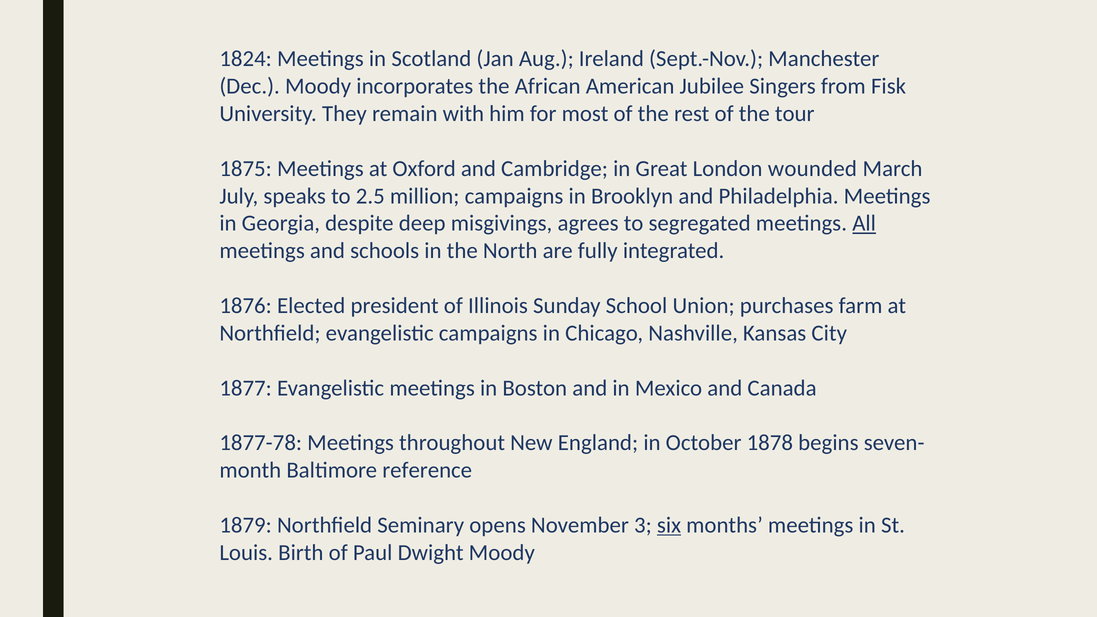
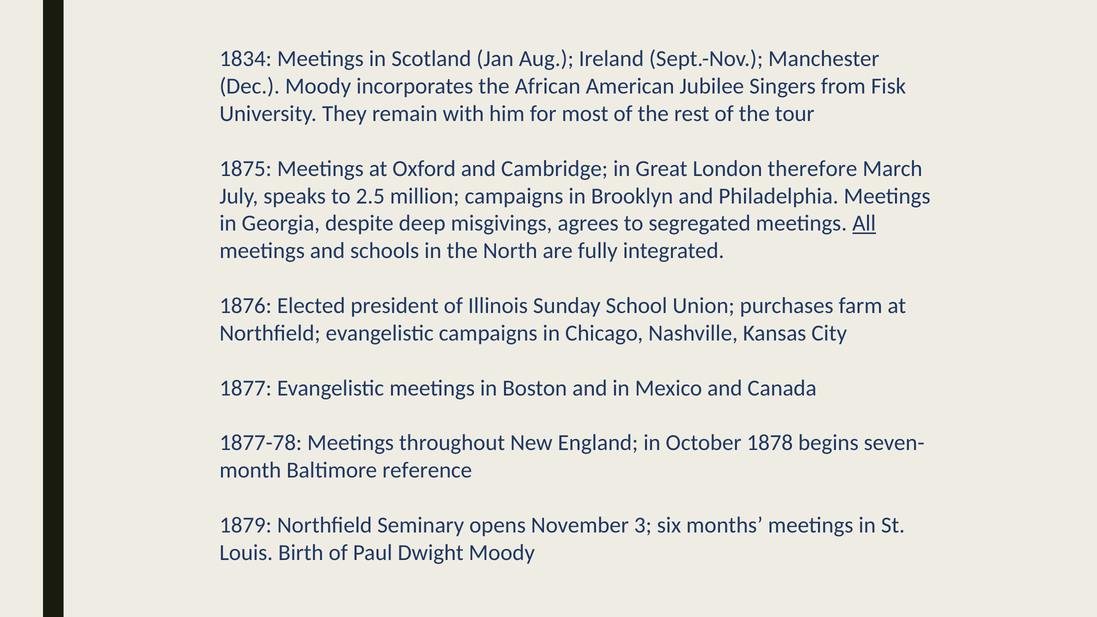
1824: 1824 -> 1834
wounded: wounded -> therefore
six underline: present -> none
